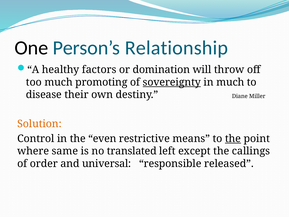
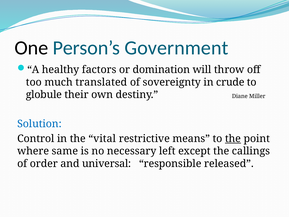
Relationship: Relationship -> Government
promoting: promoting -> translated
sovereignty underline: present -> none
in much: much -> crude
disease: disease -> globule
Solution colour: orange -> blue
even: even -> vital
translated: translated -> necessary
